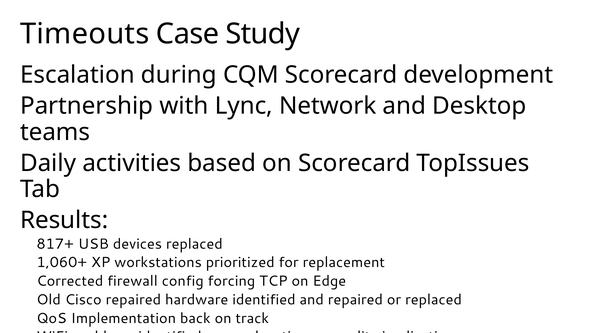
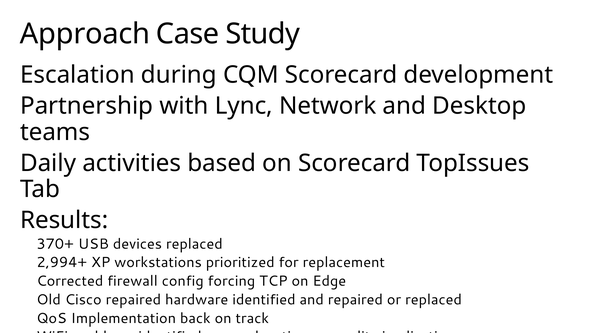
Timeouts: Timeouts -> Approach
817+: 817+ -> 370+
1,060+: 1,060+ -> 2,994+
